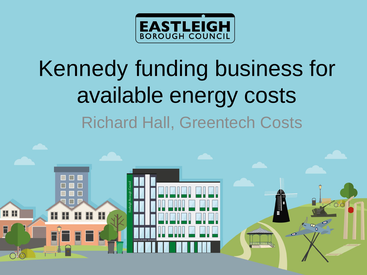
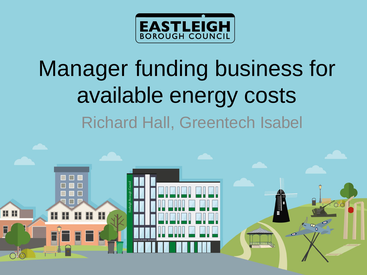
Kennedy: Kennedy -> Manager
Greentech Costs: Costs -> Isabel
